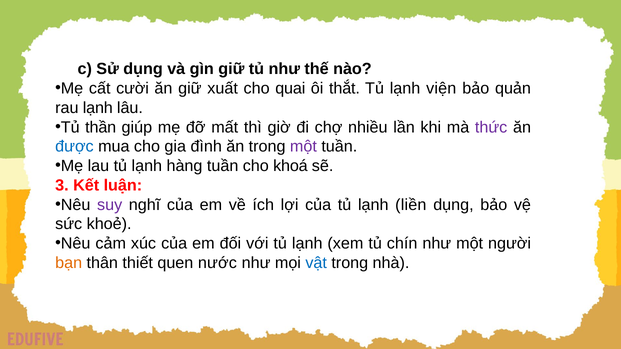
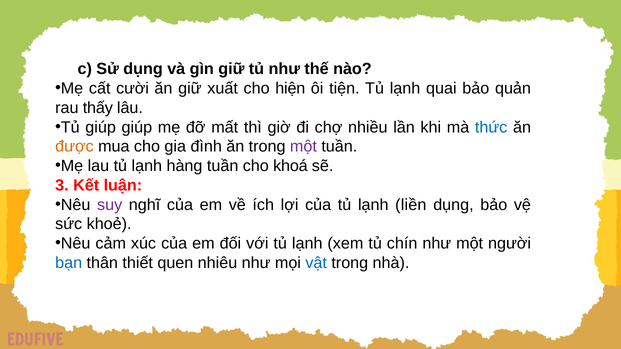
quai: quai -> hiện
thắt: thắt -> tiện
viện: viện -> quai
rau lạnh: lạnh -> thấy
Tủ thần: thần -> giúp
thức colour: purple -> blue
được colour: blue -> orange
bạn colour: orange -> blue
nước: nước -> nhiêu
